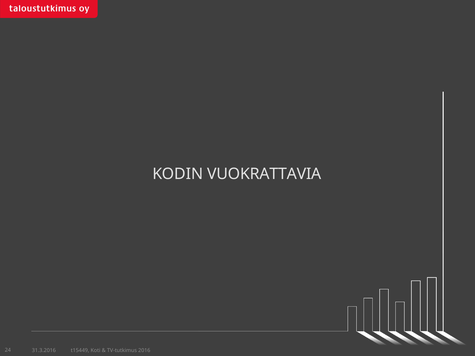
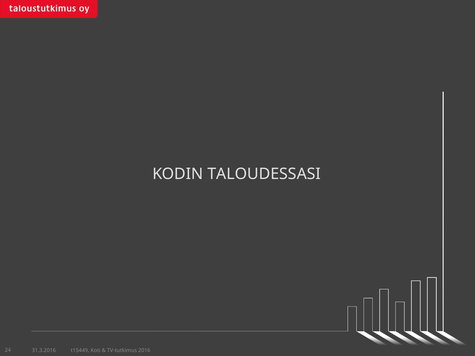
VUOKRATTAVIA: VUOKRATTAVIA -> TALOUDESSASI
